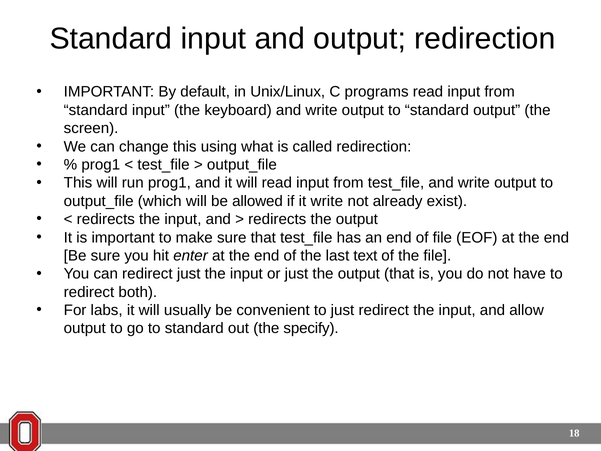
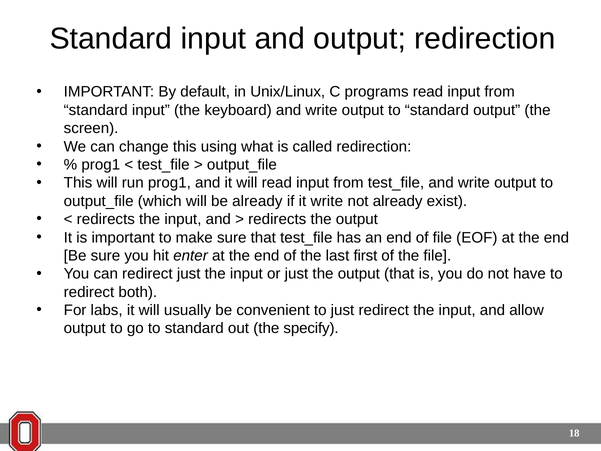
be allowed: allowed -> already
text: text -> first
